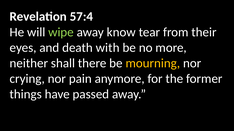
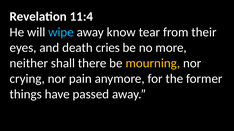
57:4: 57:4 -> 11:4
wipe colour: light green -> light blue
with: with -> cries
